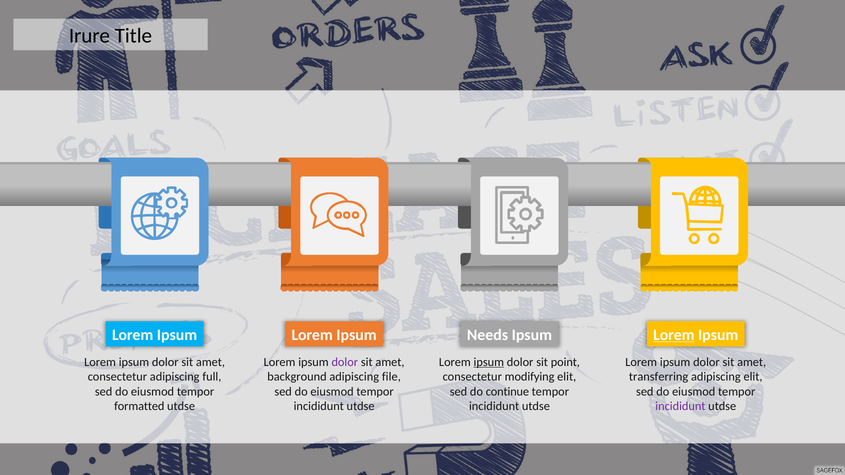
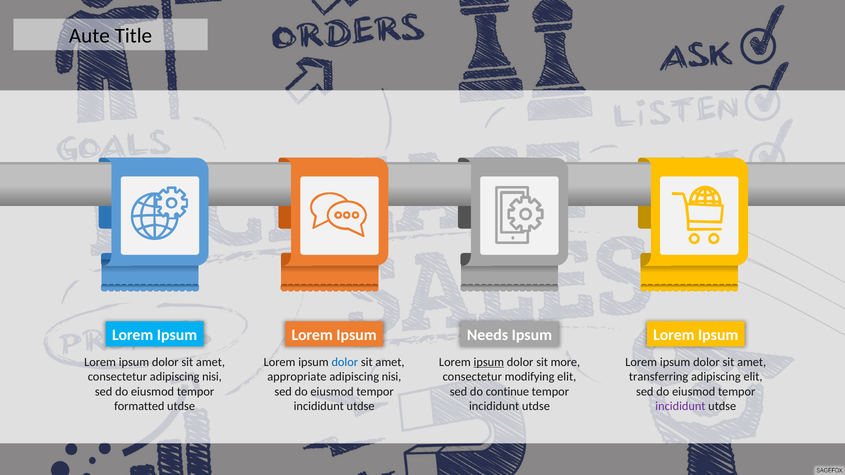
Irure: Irure -> Aute
Lorem at (674, 335) underline: present -> none
dolor at (345, 362) colour: purple -> blue
point: point -> more
consectetur adipiscing full: full -> nisi
background: background -> appropriate
file at (391, 377): file -> nisi
